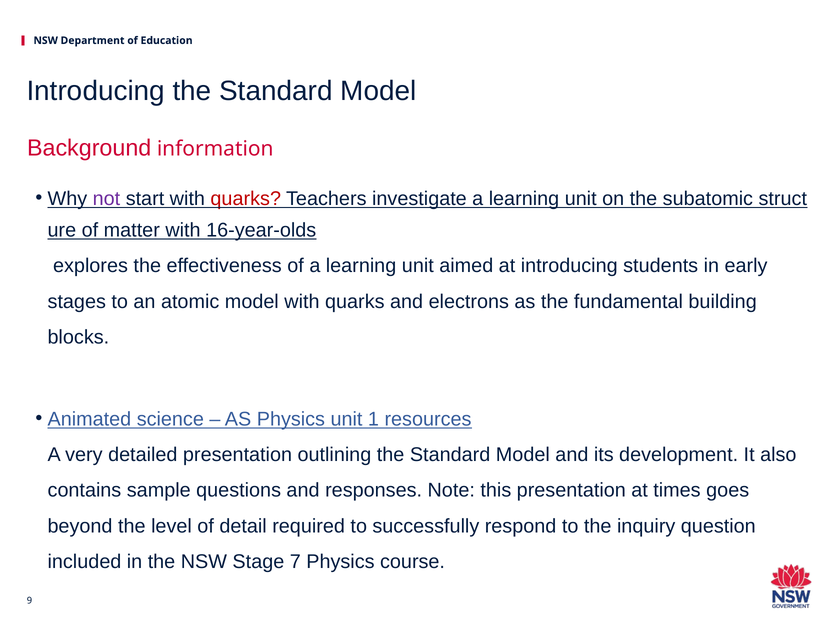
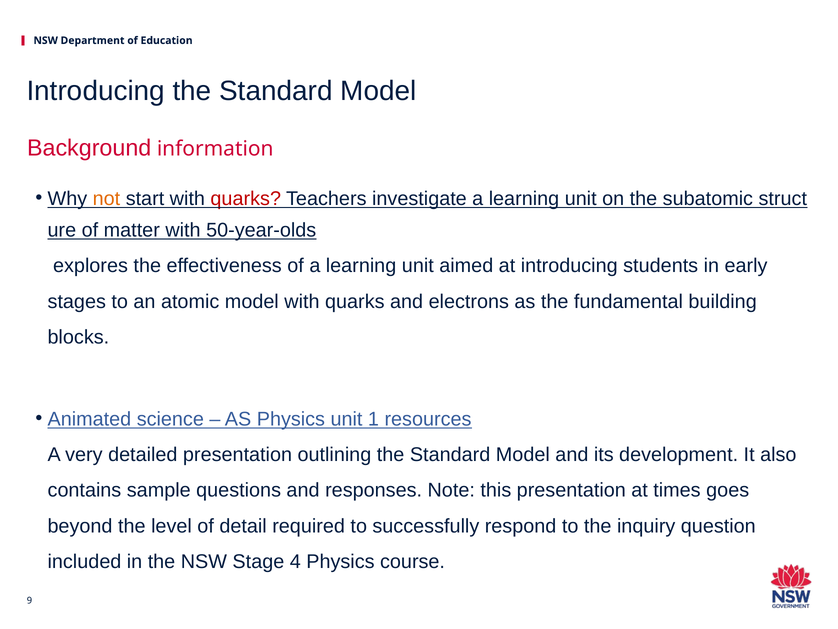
not colour: purple -> orange
16-year-olds: 16-year-olds -> 50-year-olds
7: 7 -> 4
